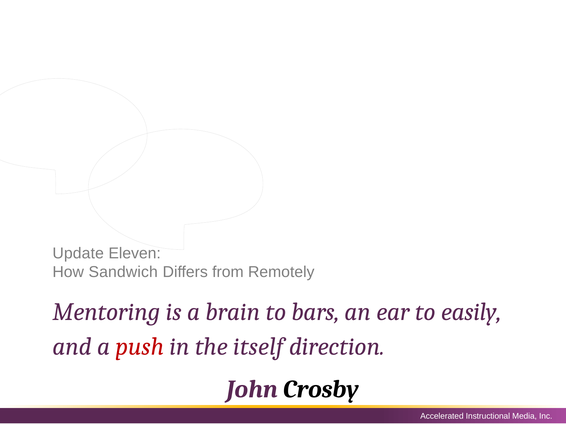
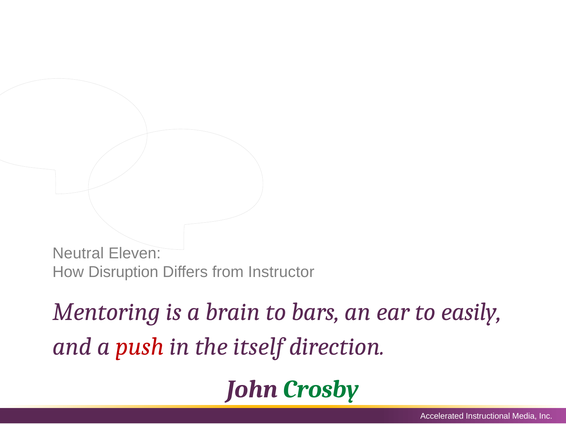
Update: Update -> Neutral
Sandwich: Sandwich -> Disruption
Remotely: Remotely -> Instructor
Crosby colour: black -> green
